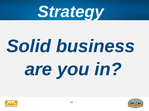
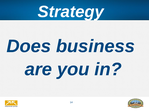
Solid: Solid -> Does
